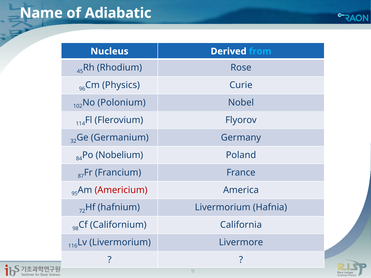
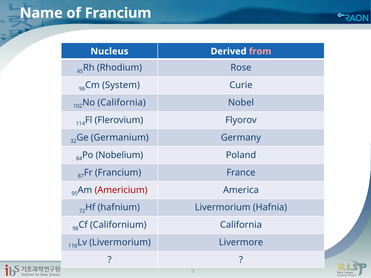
of Adiabatic: Adiabatic -> Francium
from colour: light blue -> pink
Physics: Physics -> System
Polonium at (122, 103): Polonium -> California
